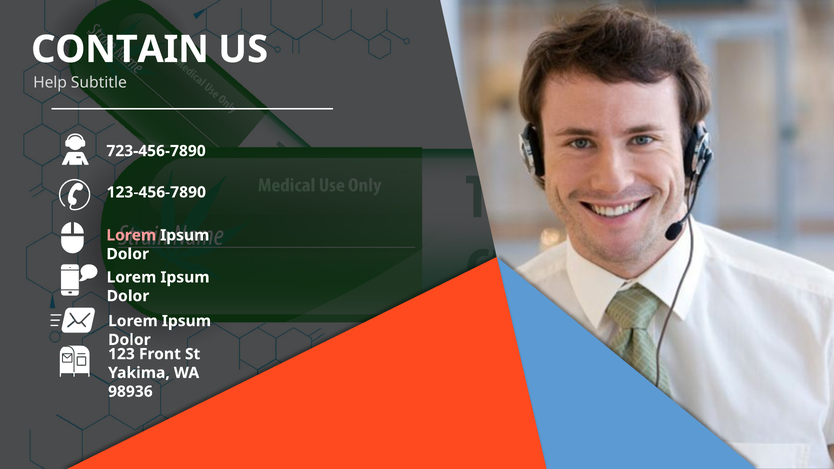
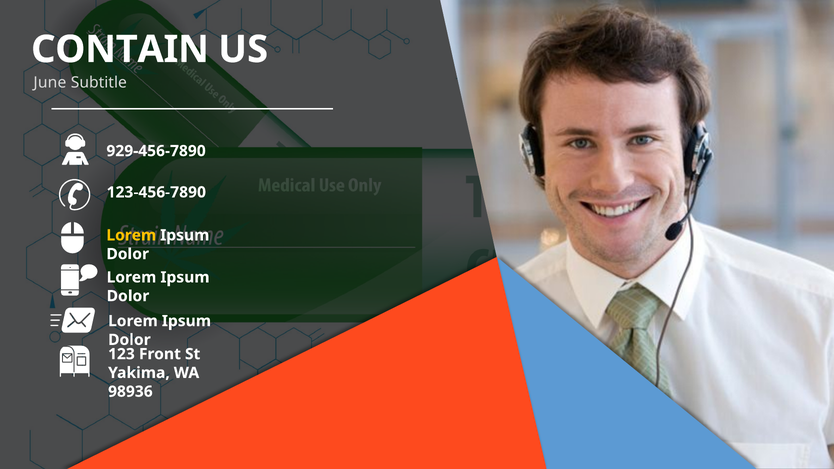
Help: Help -> June
723-456-7890: 723-456-7890 -> 929-456-7890
Lorem at (131, 235) colour: pink -> yellow
